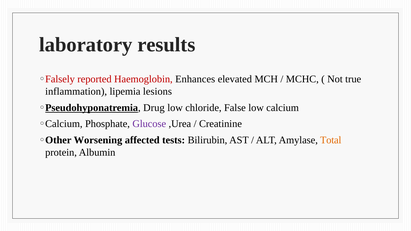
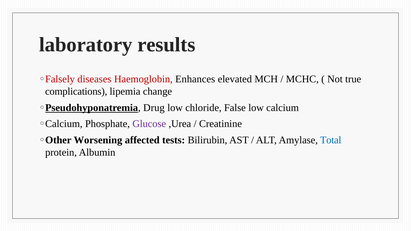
reported: reported -> diseases
inflammation: inflammation -> complications
lesions: lesions -> change
Total colour: orange -> blue
